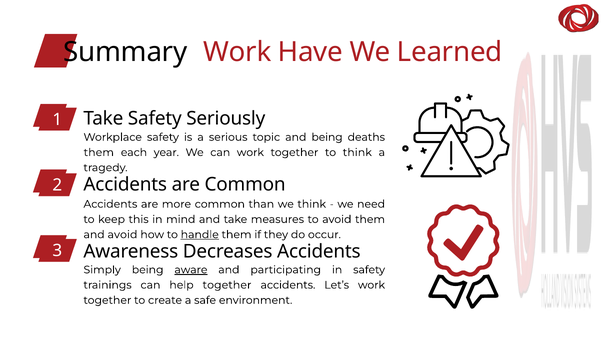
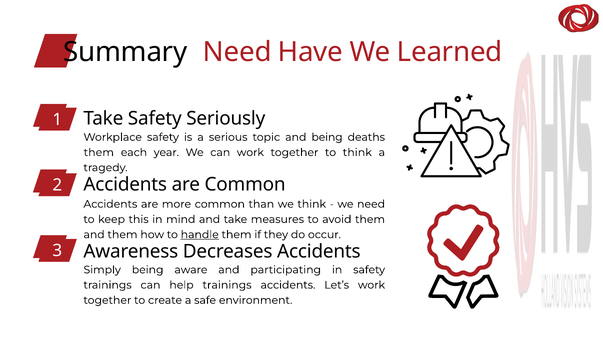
Summary Work: Work -> Need
and avoid: avoid -> them
aware underline: present -> none
help together: together -> trainings
